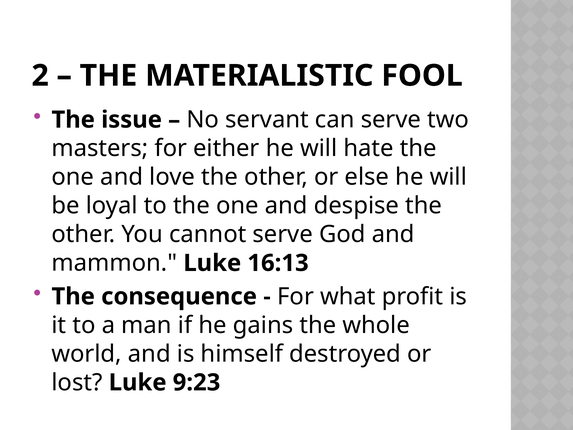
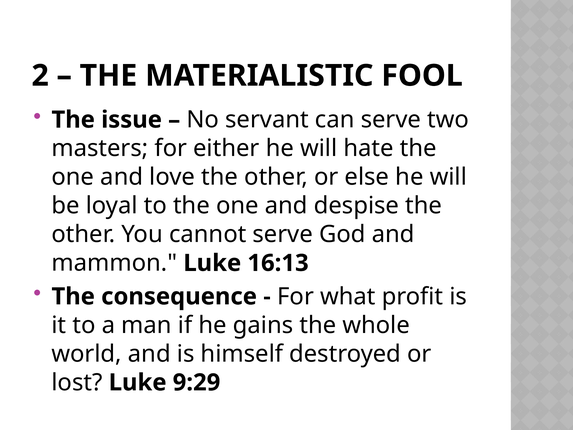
9:23: 9:23 -> 9:29
